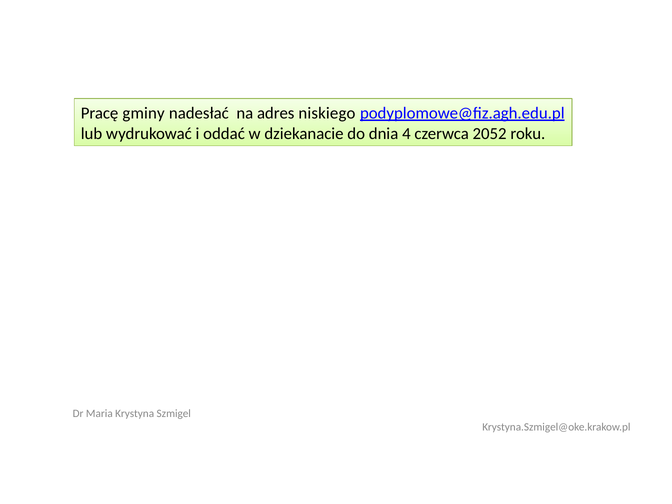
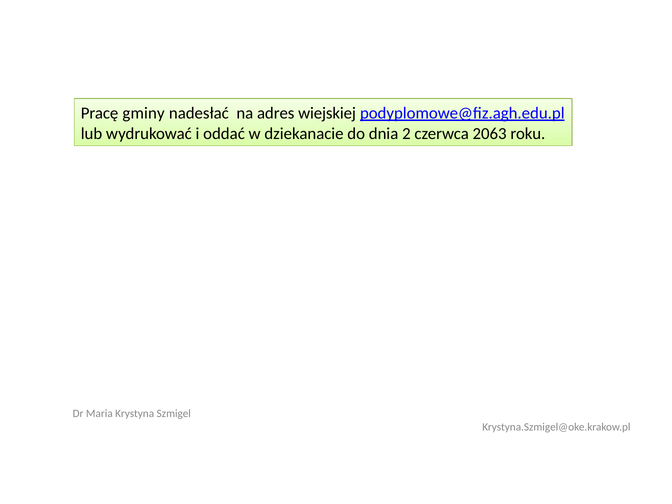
niskiego: niskiego -> wiejskiej
4: 4 -> 2
2052: 2052 -> 2063
